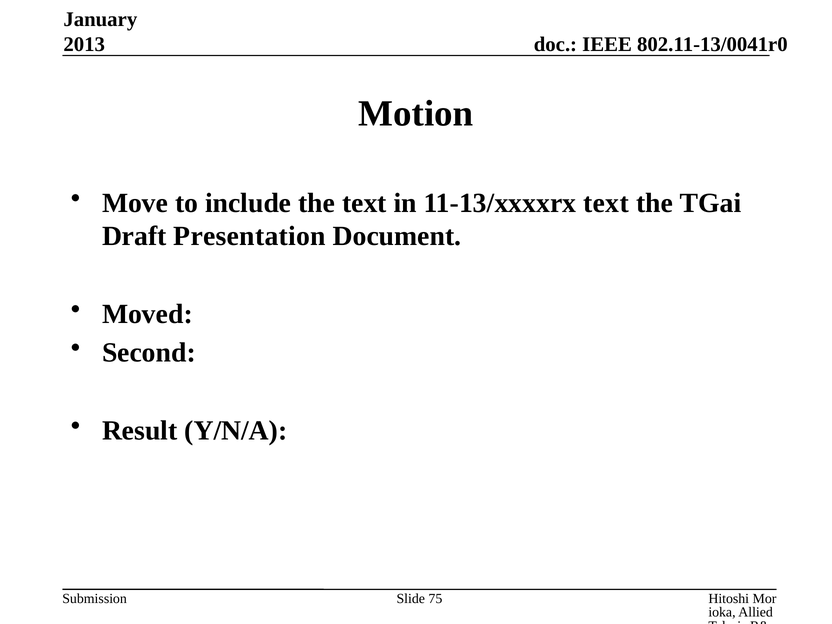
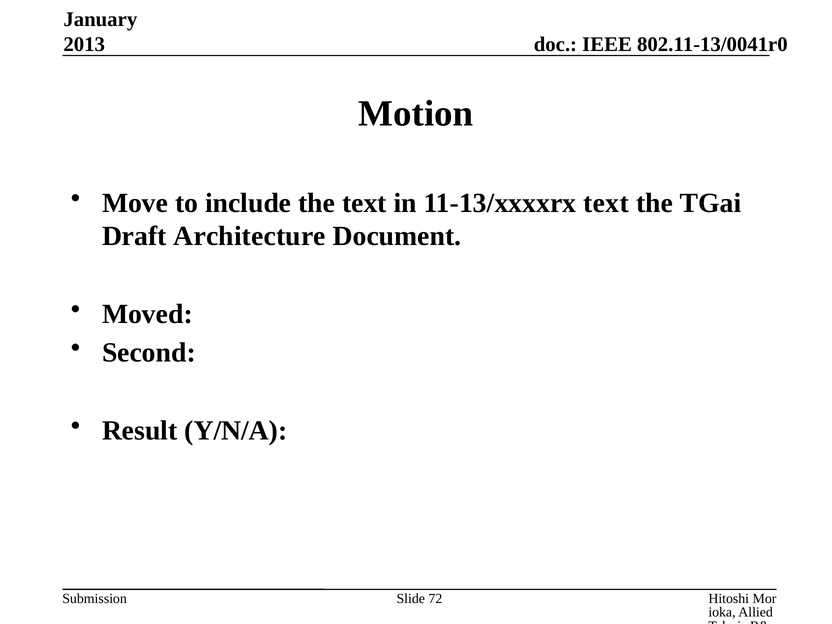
Presentation: Presentation -> Architecture
75: 75 -> 72
